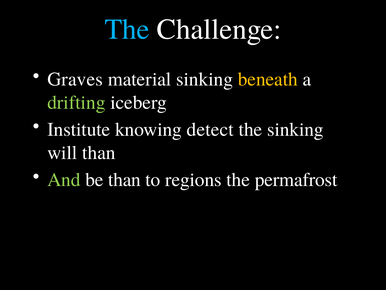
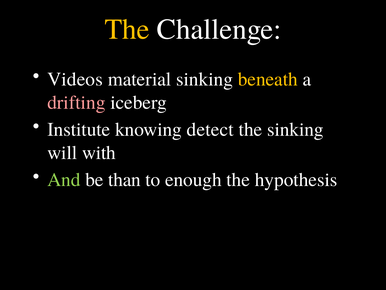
The at (127, 29) colour: light blue -> yellow
Graves: Graves -> Videos
drifting colour: light green -> pink
will than: than -> with
regions: regions -> enough
permafrost: permafrost -> hypothesis
